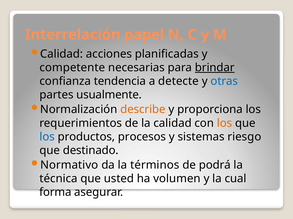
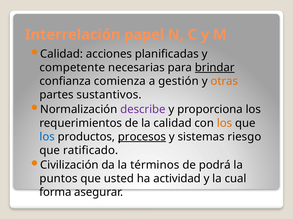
tendencia: tendencia -> comienza
detecte: detecte -> gestión
otras colour: blue -> orange
usualmente: usualmente -> sustantivos
describe colour: orange -> purple
procesos underline: none -> present
destinado: destinado -> ratificado
Normativo: Normativo -> Civilización
técnica: técnica -> puntos
volumen: volumen -> actividad
